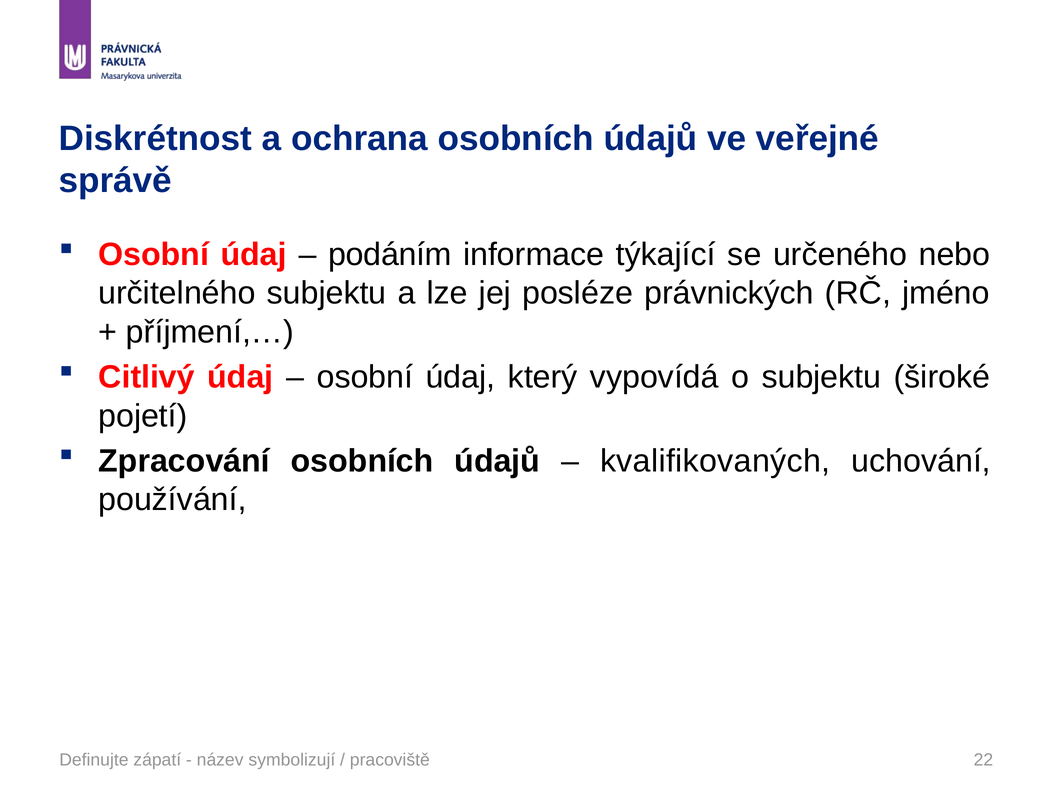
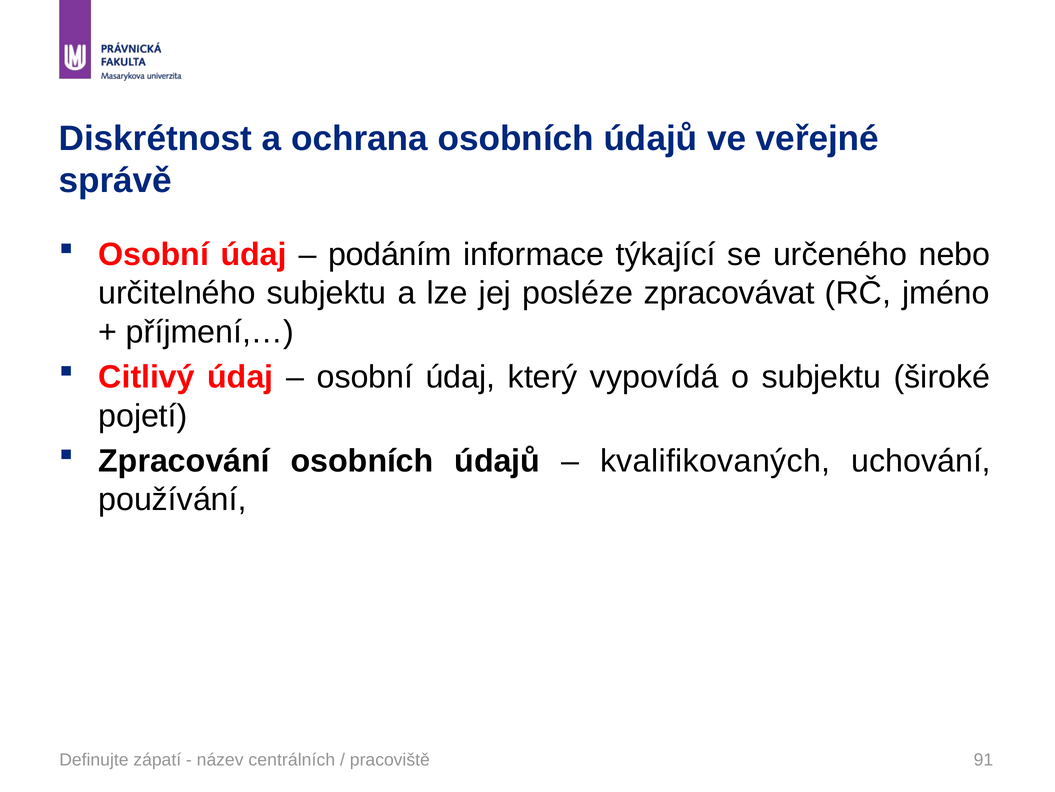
právnických: právnických -> zpracovávat
symbolizují: symbolizují -> centrálních
22: 22 -> 91
